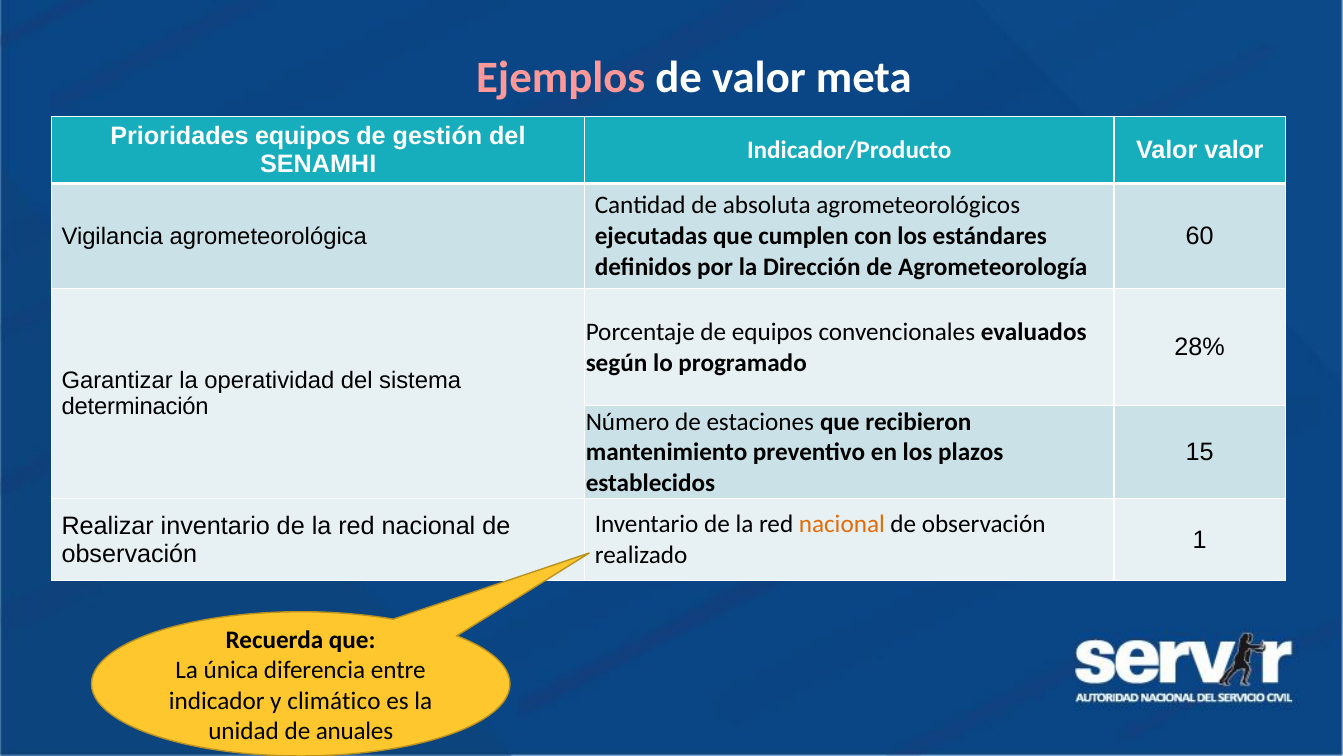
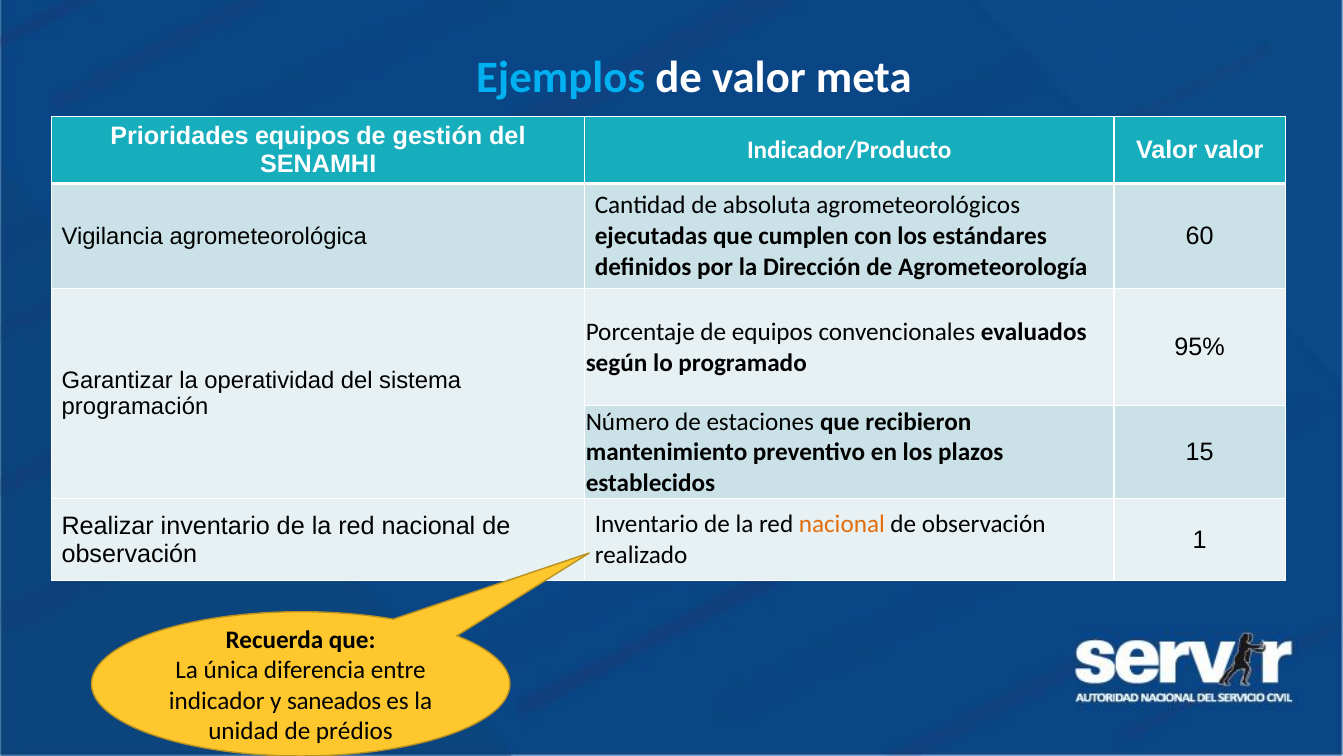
Ejemplos colour: pink -> light blue
28%: 28% -> 95%
determinación: determinación -> programación
climático: climático -> saneados
anuales: anuales -> prédios
